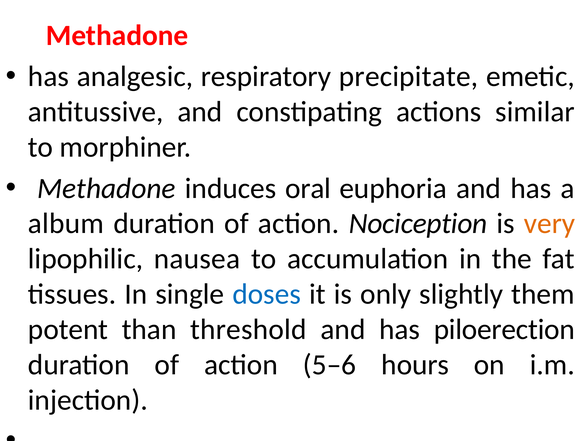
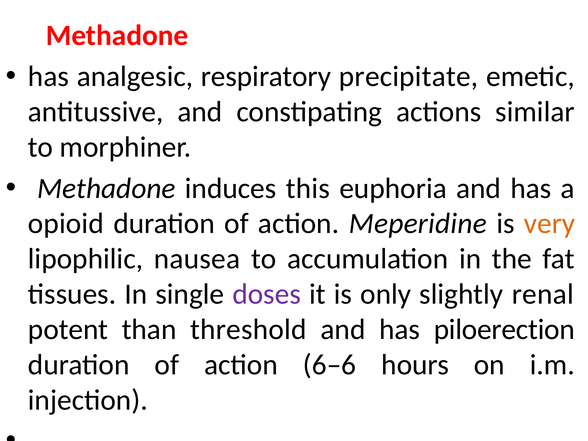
oral: oral -> this
album: album -> opioid
Nociception: Nociception -> Meperidine
doses colour: blue -> purple
them: them -> renal
5–6: 5–6 -> 6–6
